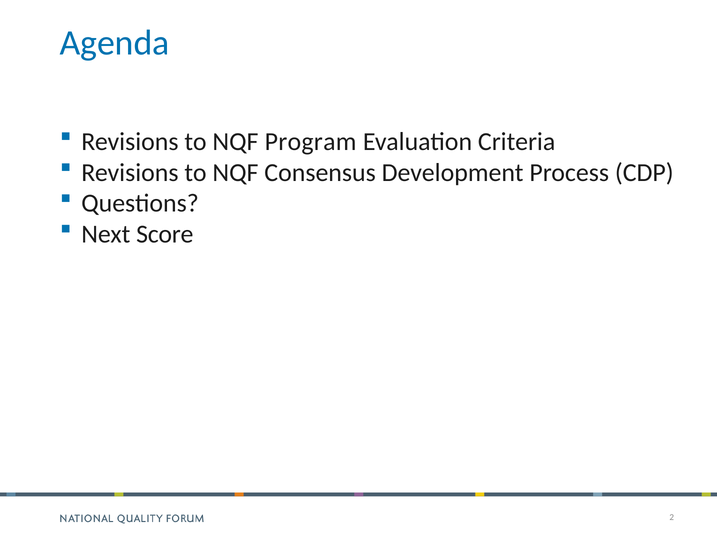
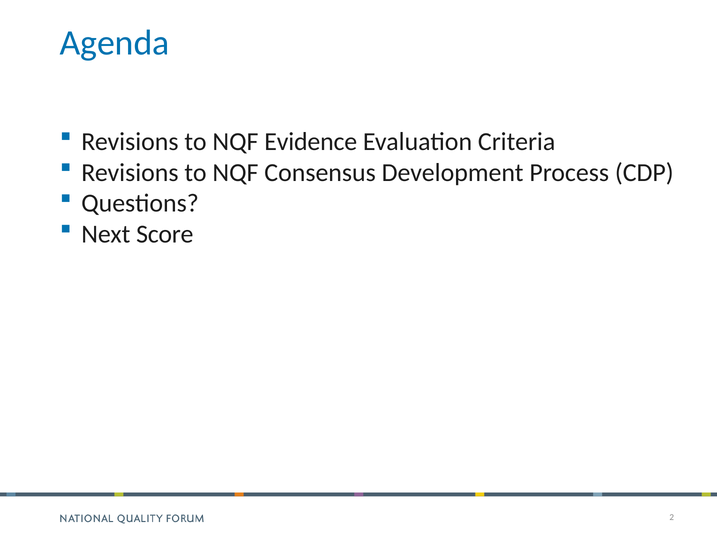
Program: Program -> Evidence
